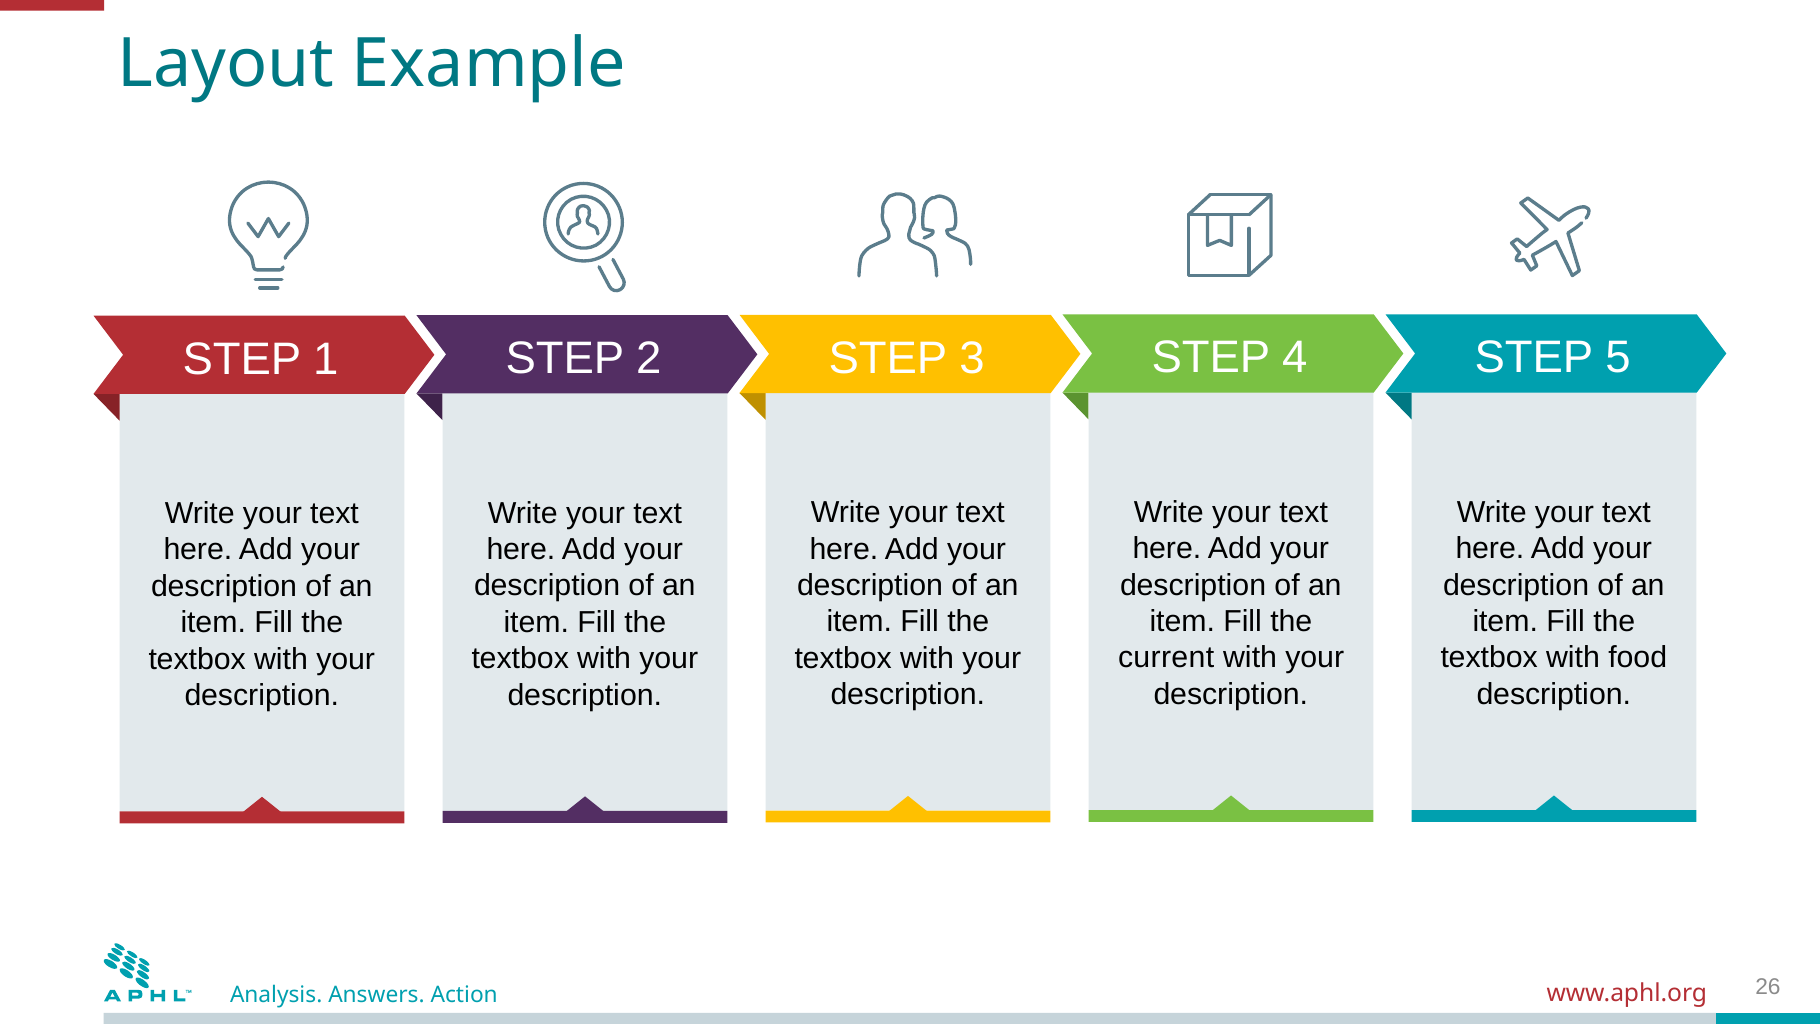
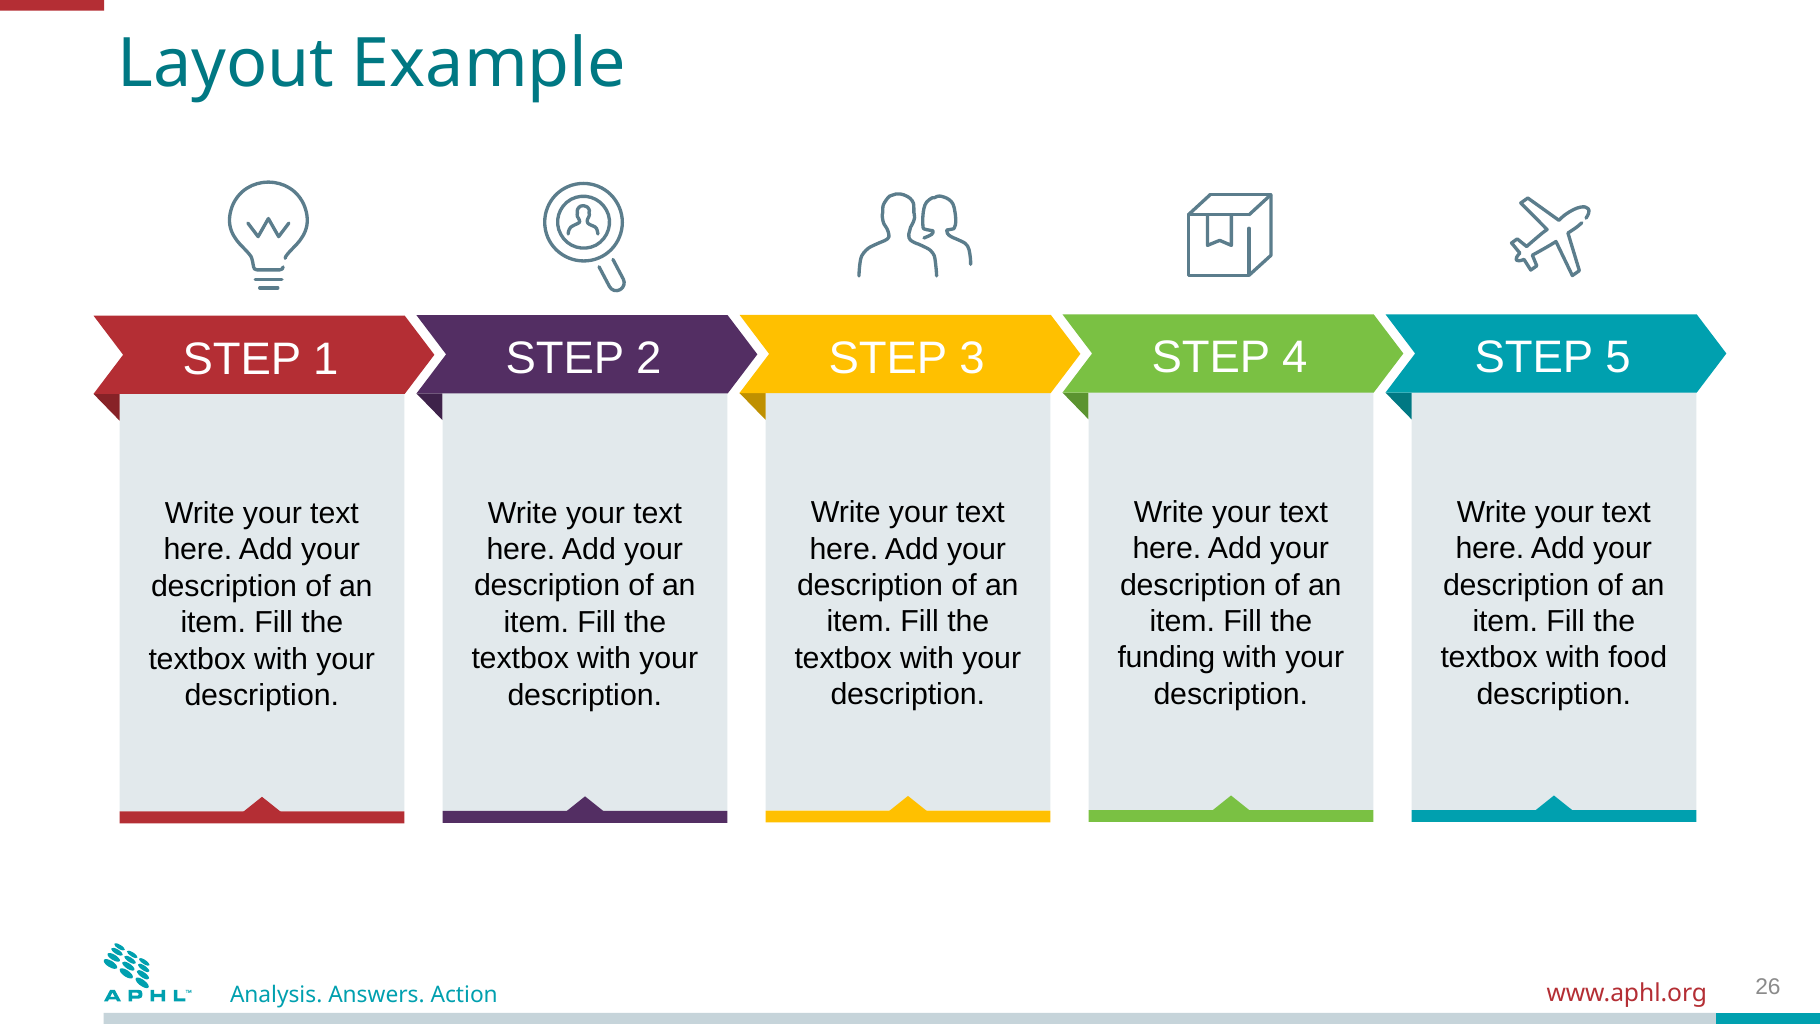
current: current -> funding
